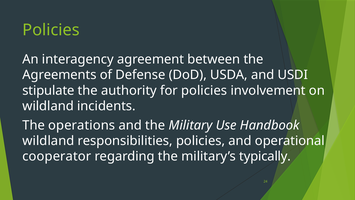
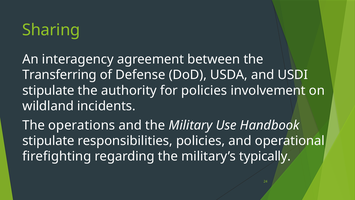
Policies at (51, 30): Policies -> Sharing
Agreements: Agreements -> Transferring
wildland at (48, 141): wildland -> stipulate
cooperator: cooperator -> firefighting
